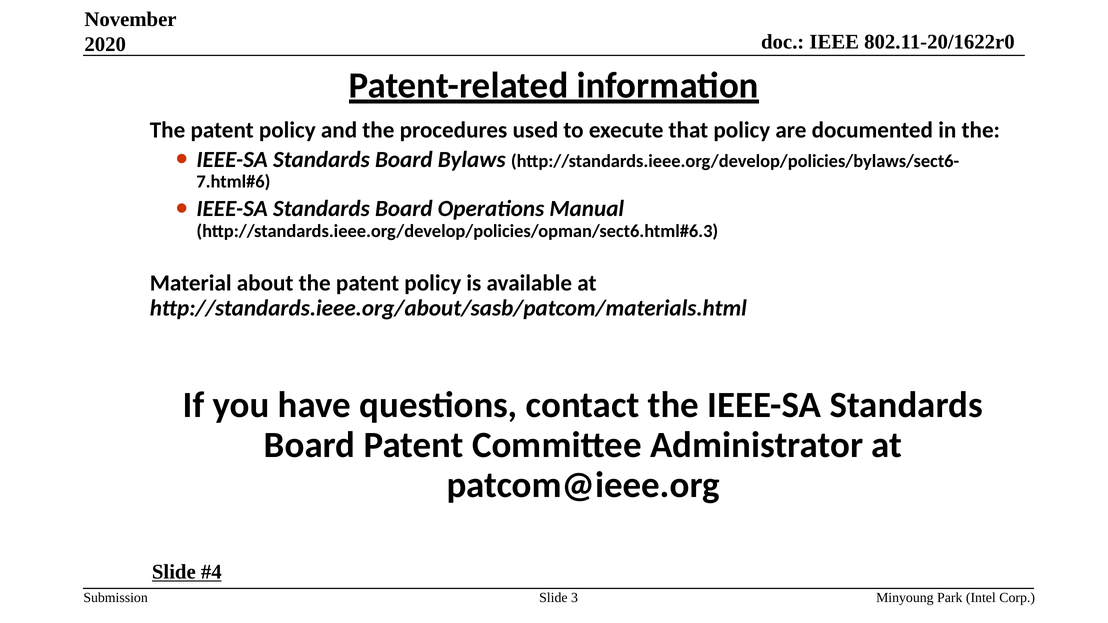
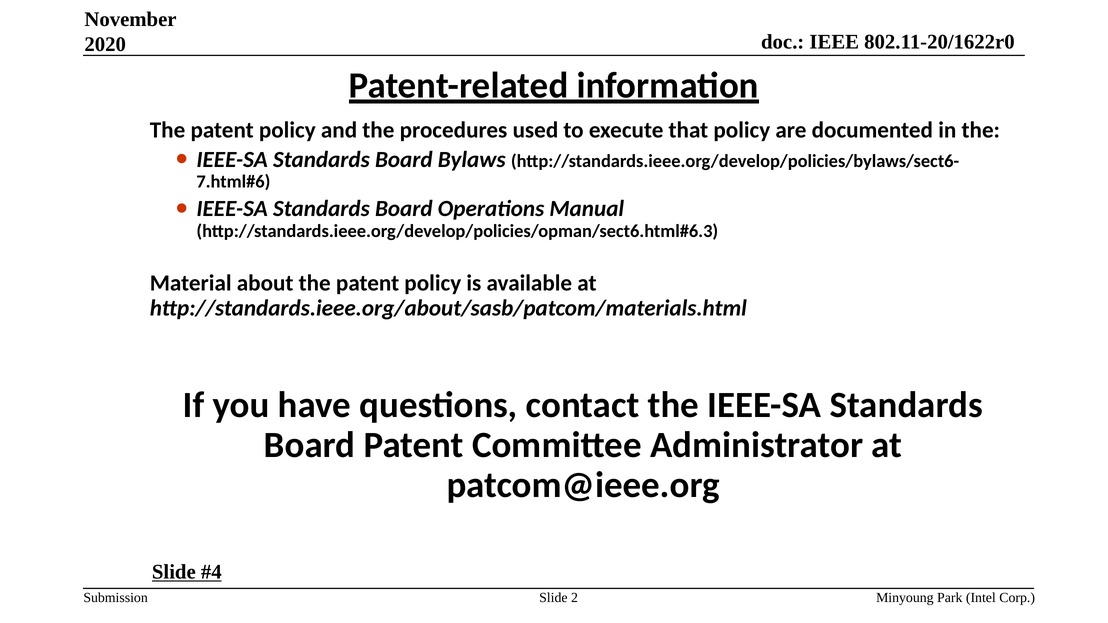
3: 3 -> 2
